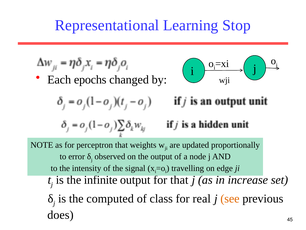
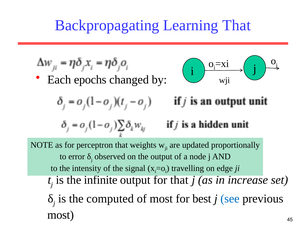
Representational: Representational -> Backpropagating
Learning Stop: Stop -> That
of class: class -> most
real: real -> best
see colour: orange -> blue
does at (60, 214): does -> most
